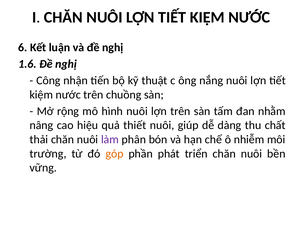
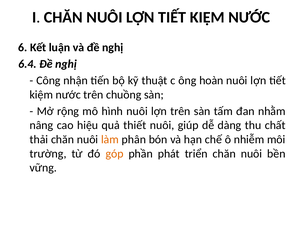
1.6: 1.6 -> 6.4
nắng: nắng -> hoàn
làm colour: purple -> orange
